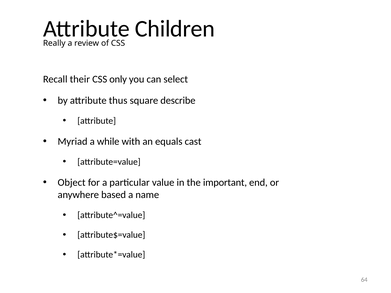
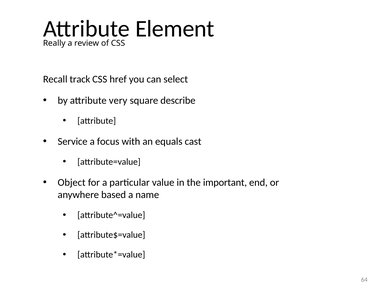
Children: Children -> Element
their: their -> track
only: only -> href
thus: thus -> very
Myriad: Myriad -> Service
while: while -> focus
